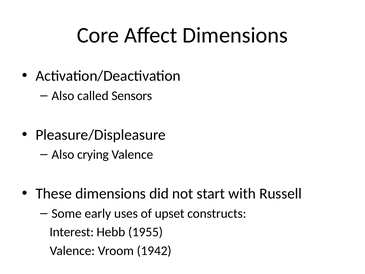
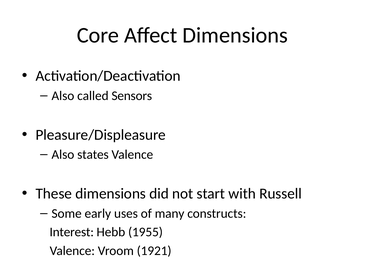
crying: crying -> states
upset: upset -> many
1942: 1942 -> 1921
